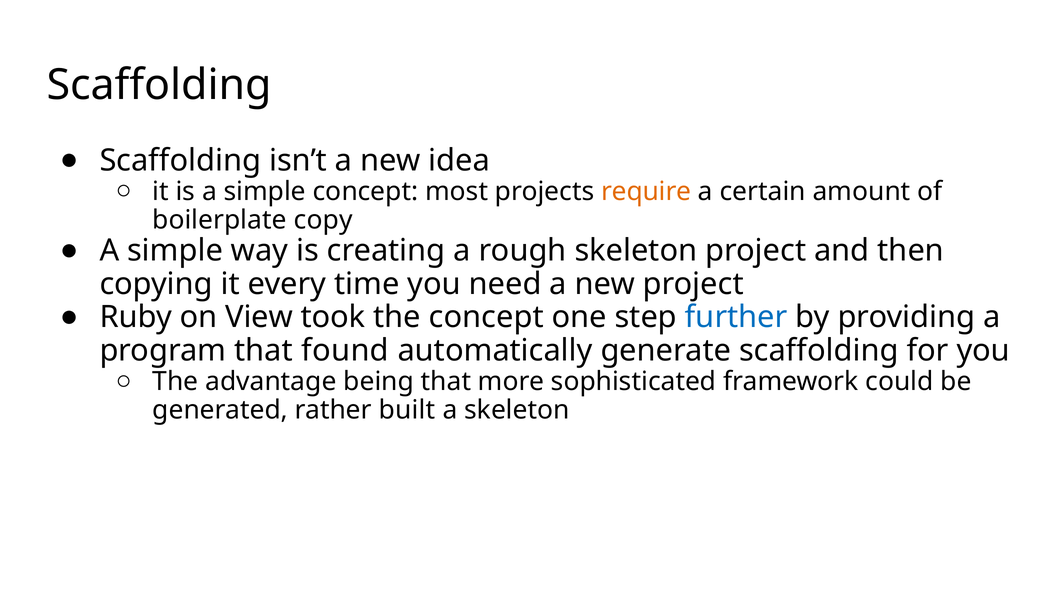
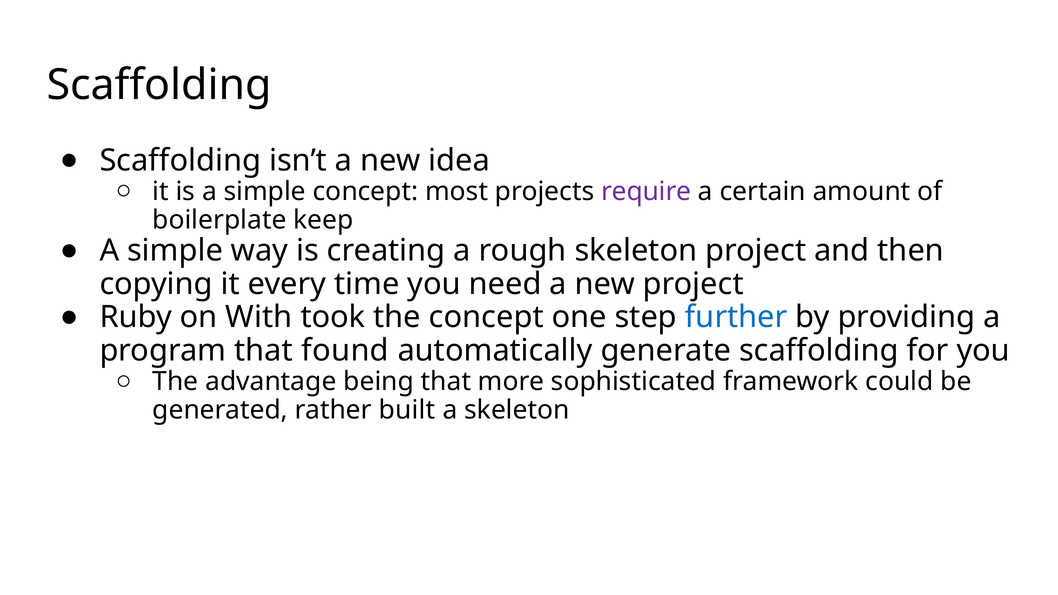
require colour: orange -> purple
copy: copy -> keep
View: View -> With
